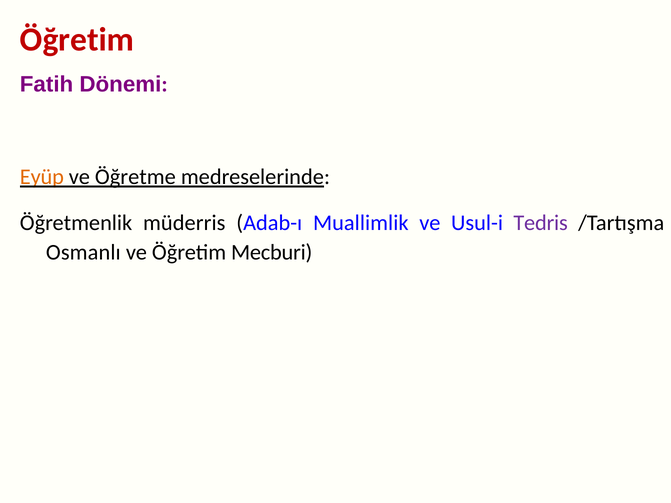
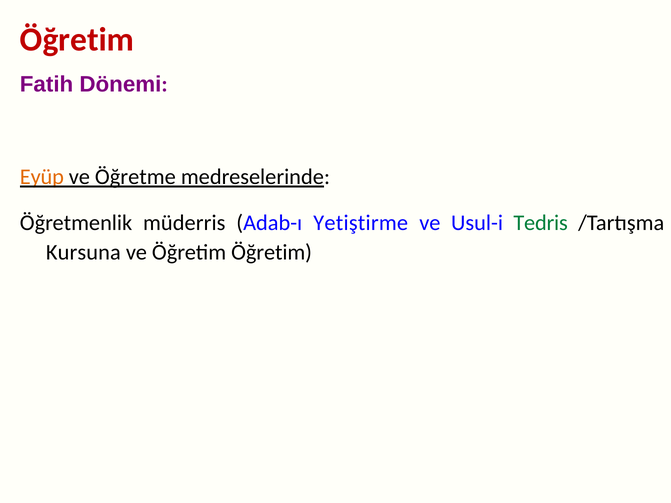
Muallimlik: Muallimlik -> Yetiştirme
Tedris colour: purple -> green
Osmanlı: Osmanlı -> Kursuna
Öğretim Mecburi: Mecburi -> Öğretim
